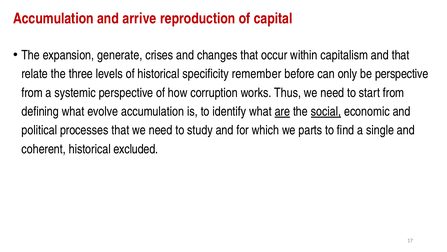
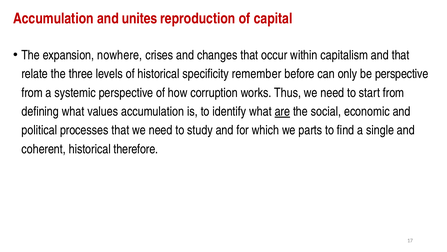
arrive: arrive -> unites
generate: generate -> nowhere
evolve: evolve -> values
social underline: present -> none
excluded: excluded -> therefore
